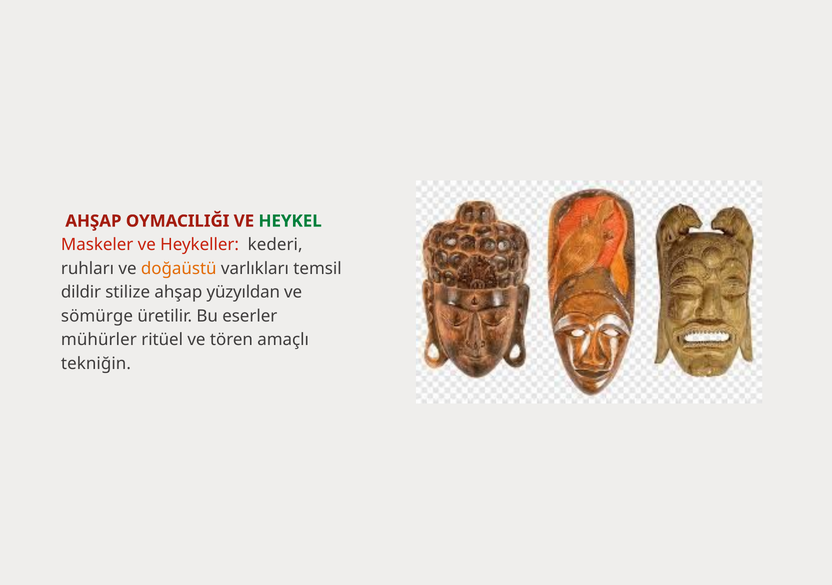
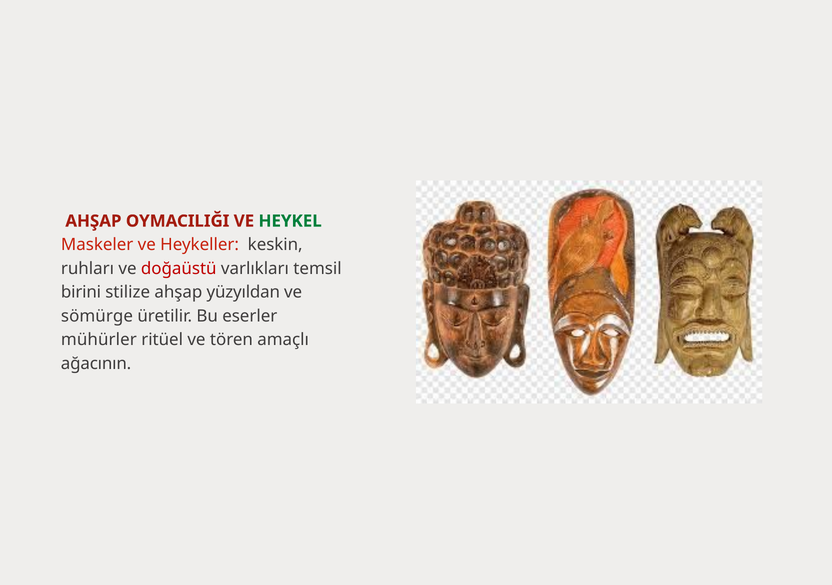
kederi: kederi -> keskin
doğaüstü colour: orange -> red
dildir: dildir -> birini
tekniğin: tekniğin -> ağacının
